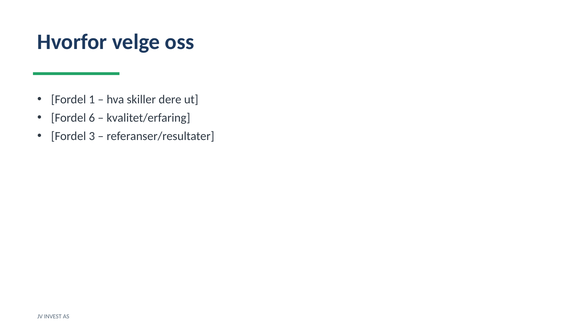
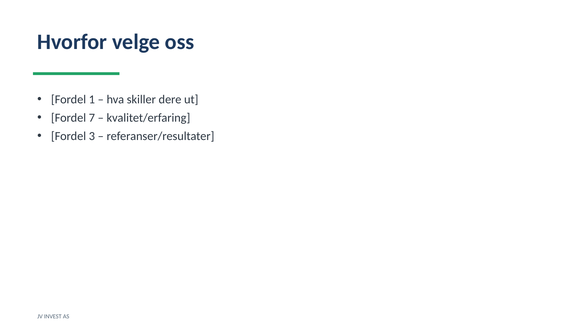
6: 6 -> 7
